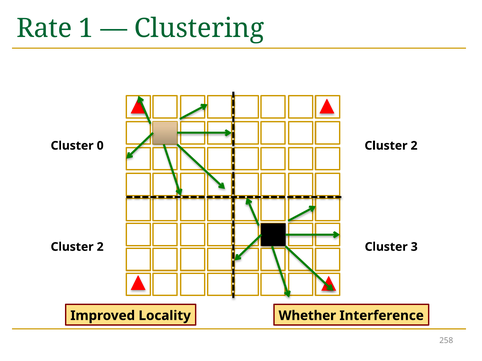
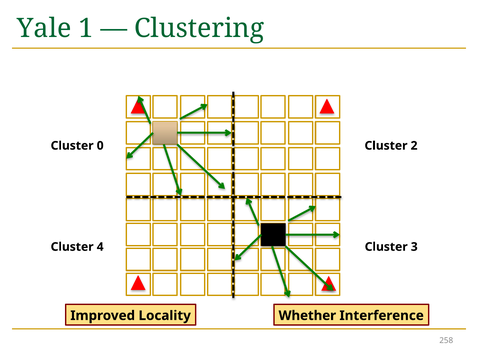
Rate: Rate -> Yale
2 at (100, 247): 2 -> 4
